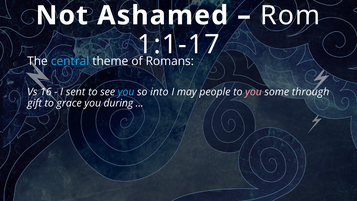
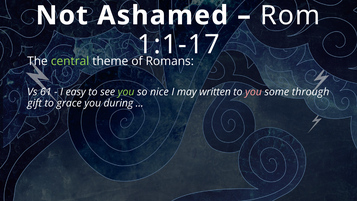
central colour: light blue -> light green
16: 16 -> 61
sent: sent -> easy
you at (126, 92) colour: light blue -> light green
into: into -> nice
people: people -> written
